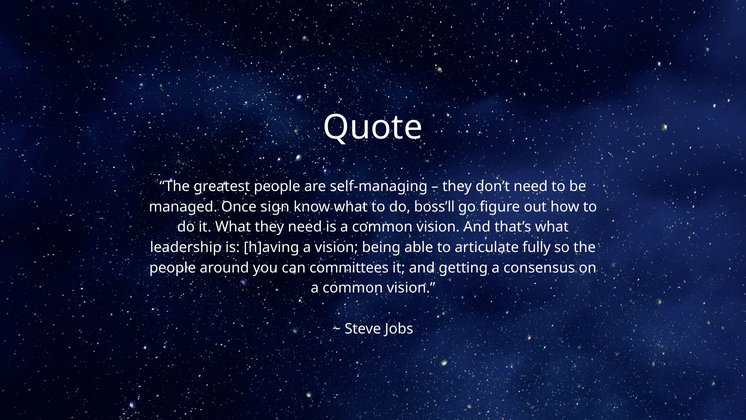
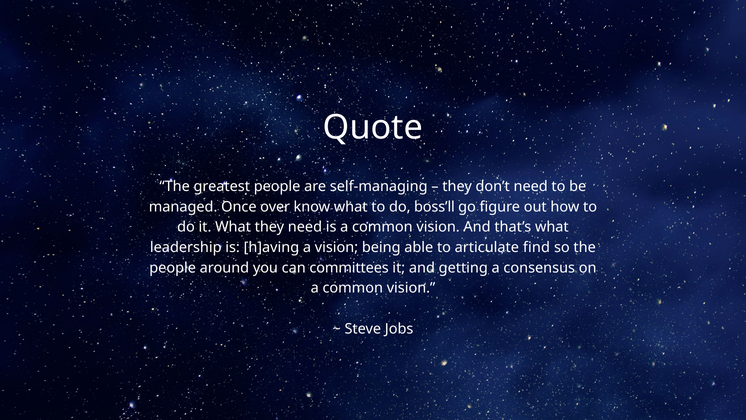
sign: sign -> over
fully: fully -> find
